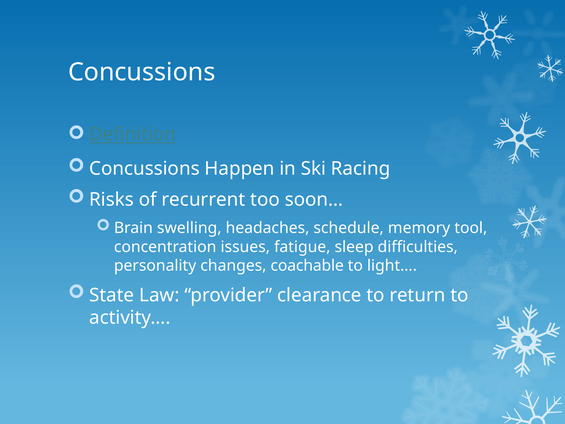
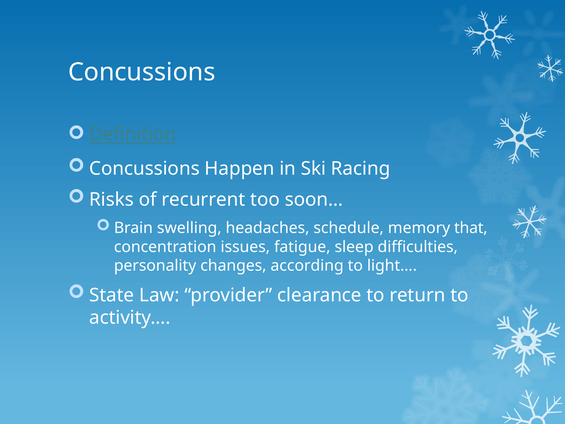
tool: tool -> that
coachable: coachable -> according
